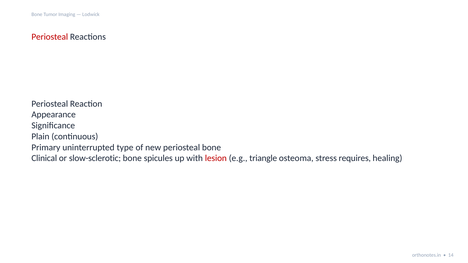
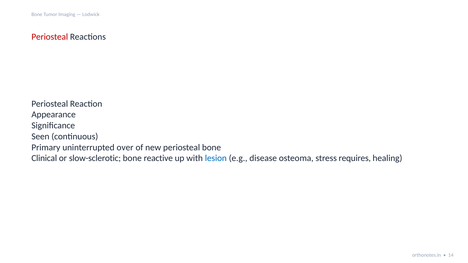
Plain: Plain -> Seen
type: type -> over
spicules: spicules -> reactive
lesion colour: red -> blue
triangle: triangle -> disease
